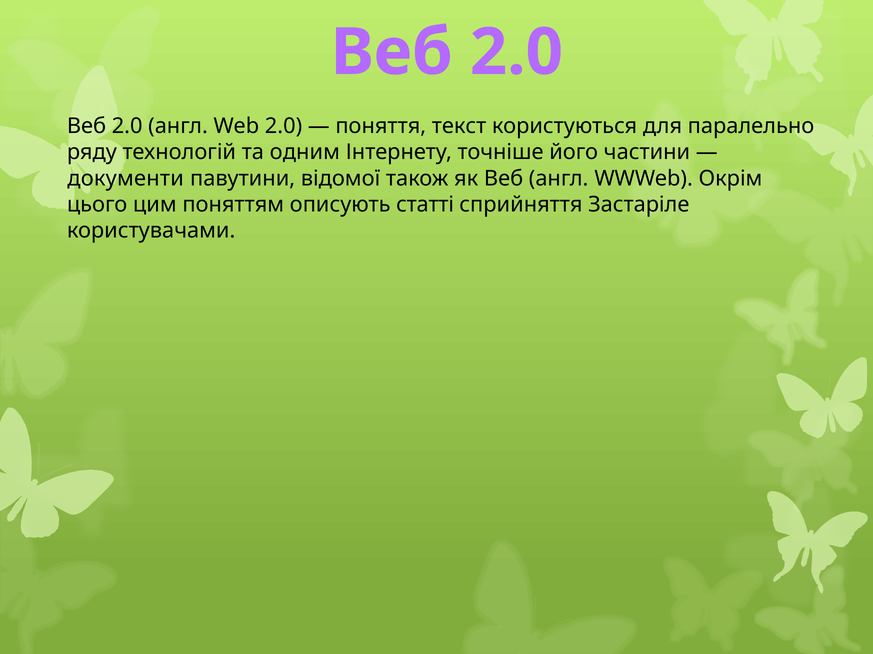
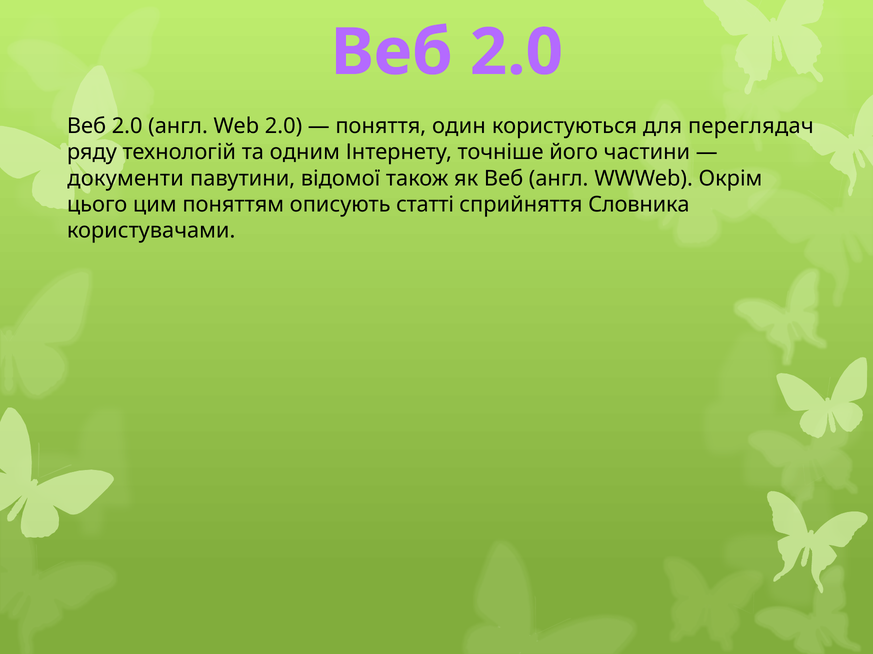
текст: текст -> один
паралельно: паралельно -> переглядач
Застаріле: Застаріле -> Словника
